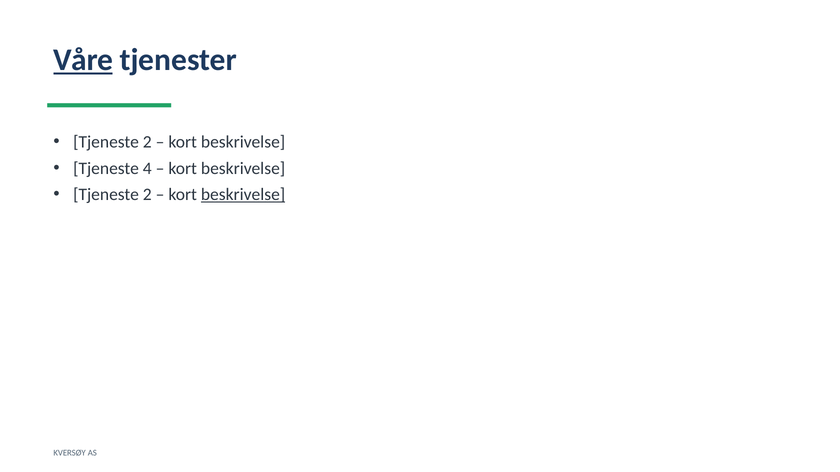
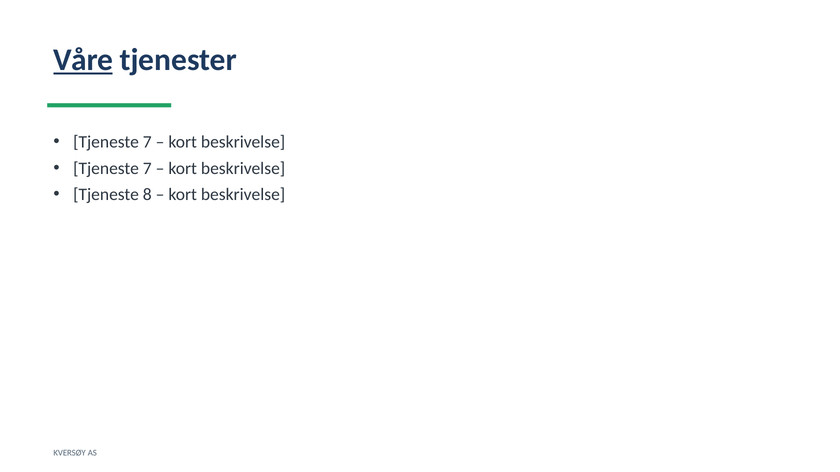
2 at (147, 142): 2 -> 7
4 at (147, 169): 4 -> 7
2 at (147, 195): 2 -> 8
beskrivelse at (243, 195) underline: present -> none
